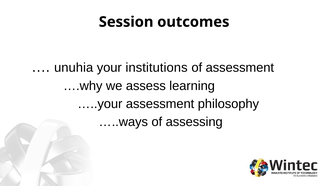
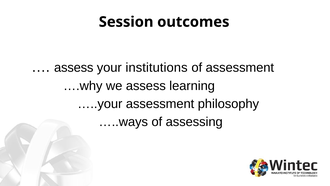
unuhia at (74, 68): unuhia -> assess
